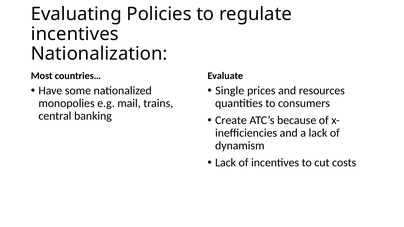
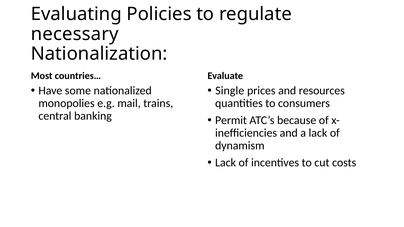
incentives at (75, 34): incentives -> necessary
Create: Create -> Permit
